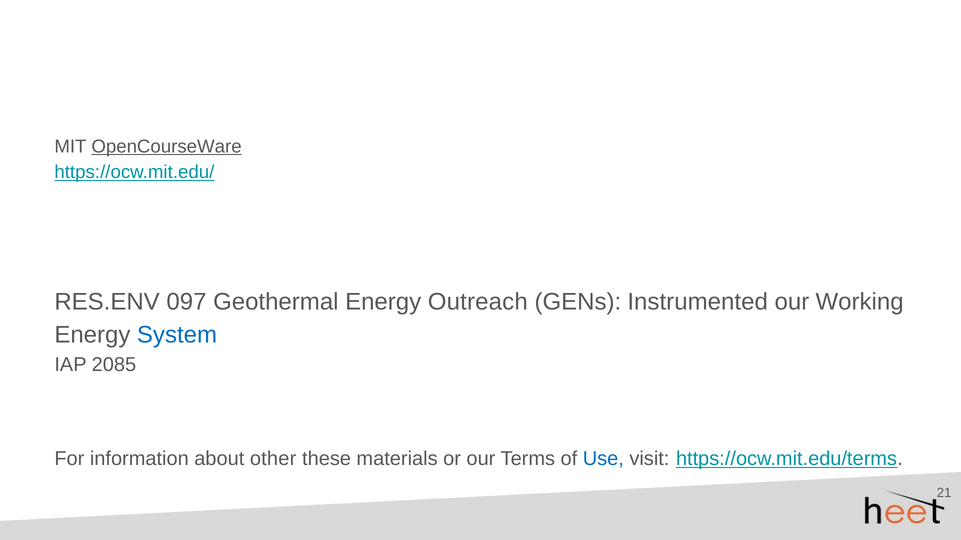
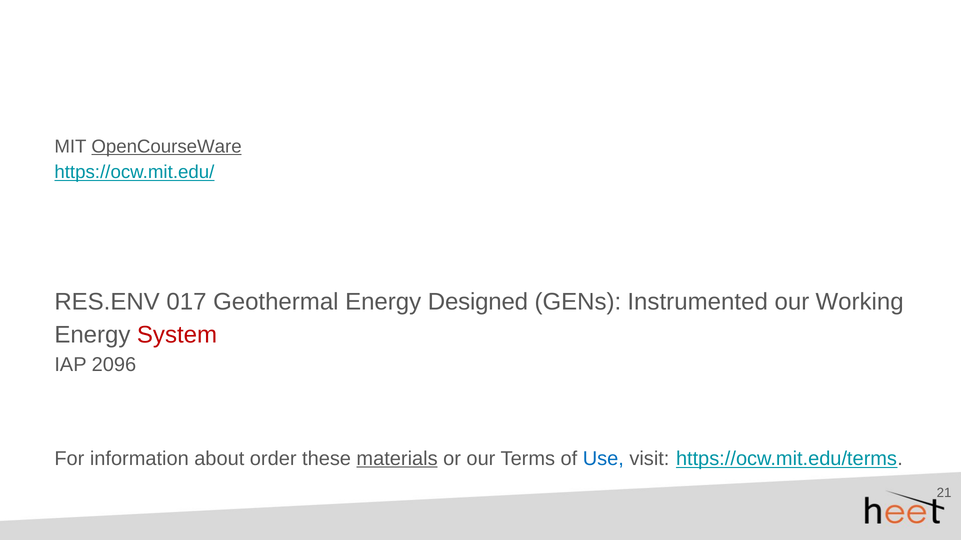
097: 097 -> 017
Outreach: Outreach -> Designed
System colour: blue -> red
2085: 2085 -> 2096
other: other -> order
materials underline: none -> present
